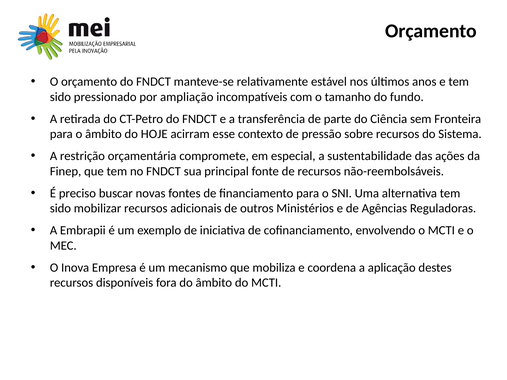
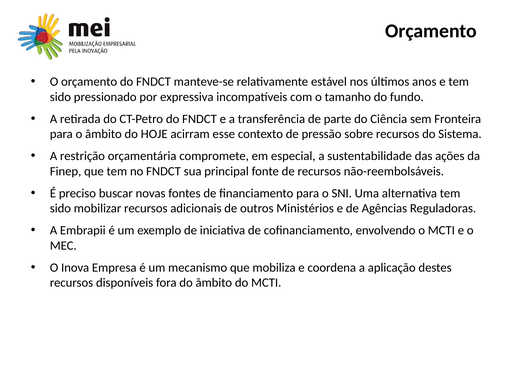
ampliação: ampliação -> expressiva
